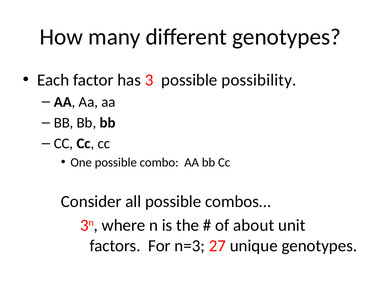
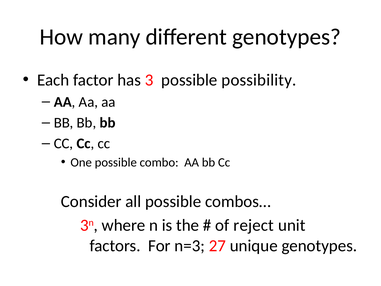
about: about -> reject
